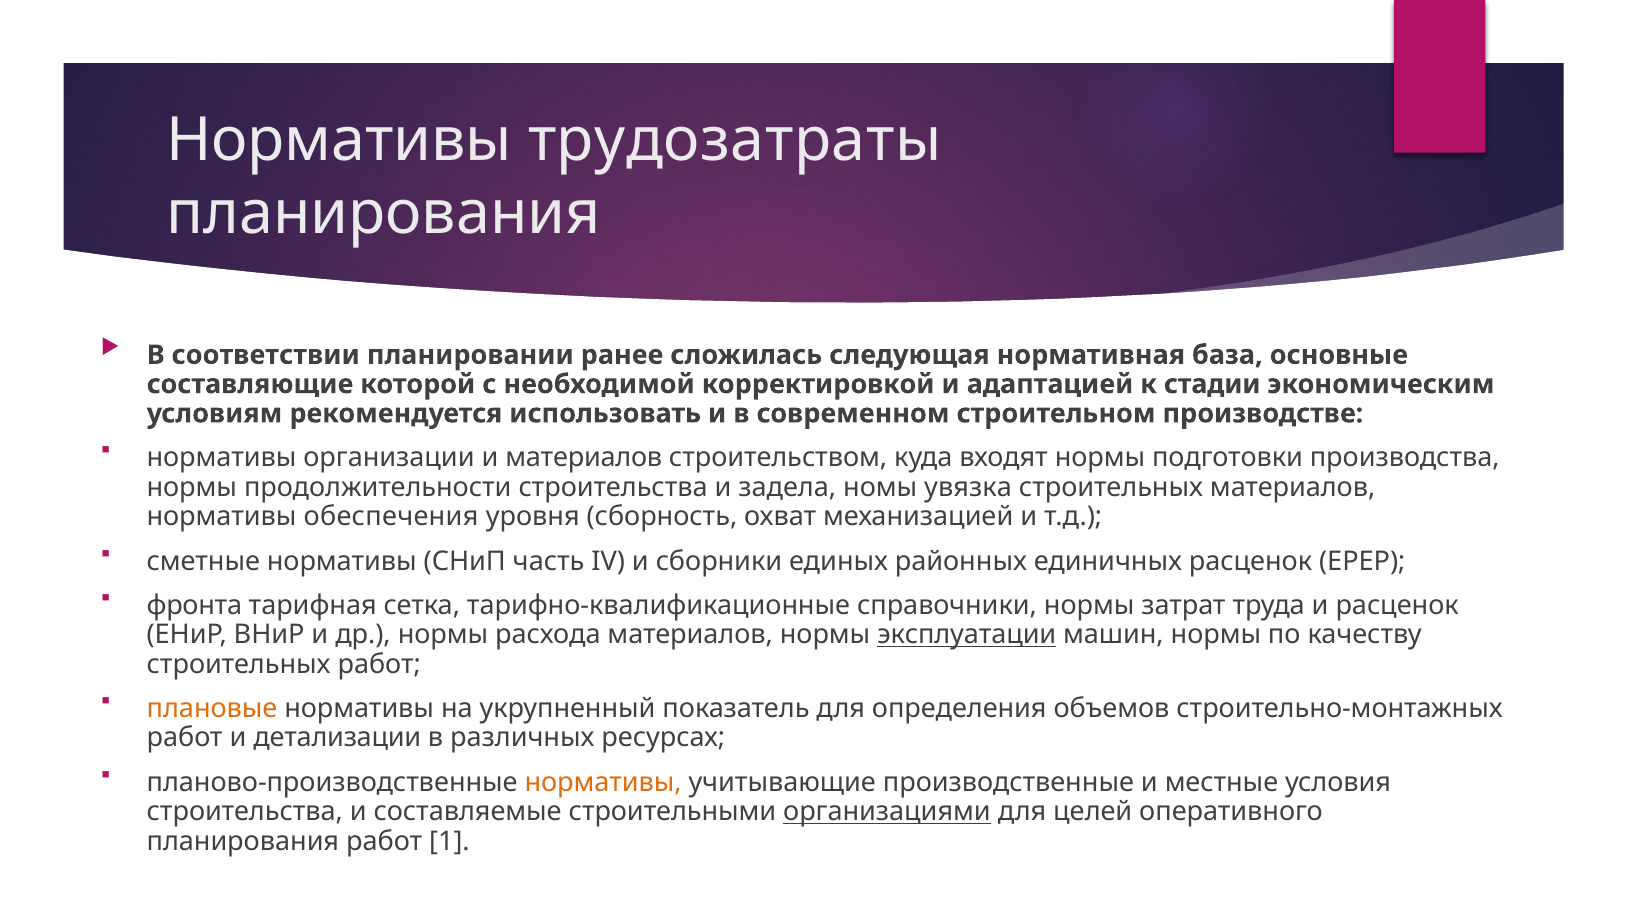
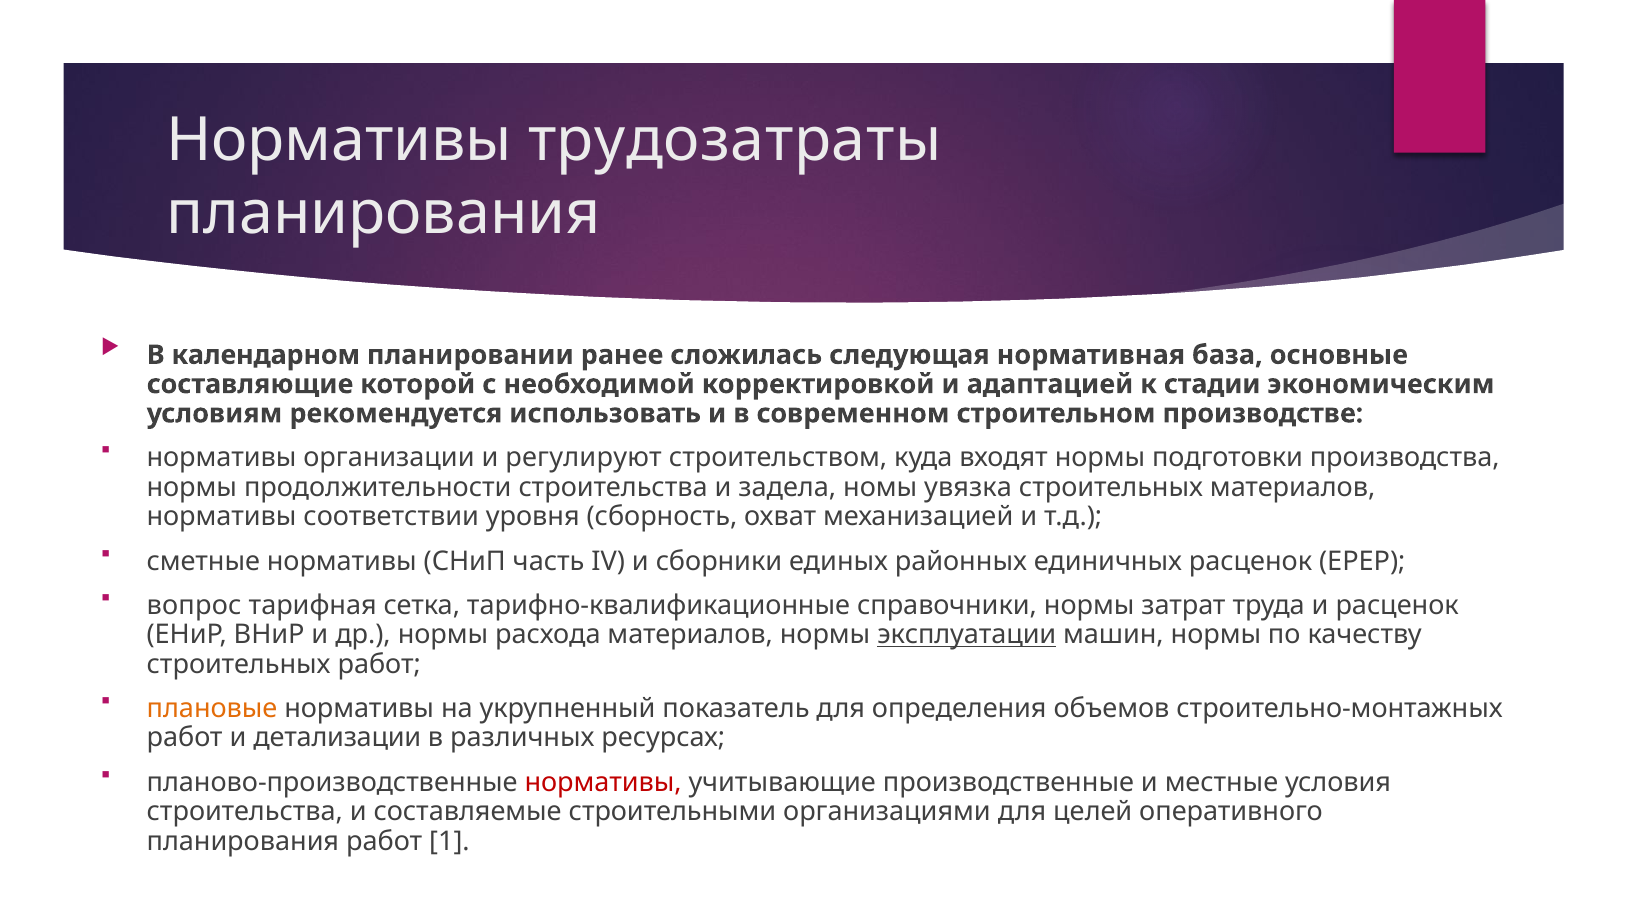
соответствии: соответствии -> календарном
и материалов: материалов -> регулируют
обеспечения: обеспечения -> соответствии
фронта: фронта -> вопрос
нормативы at (603, 782) colour: orange -> red
организациями underline: present -> none
